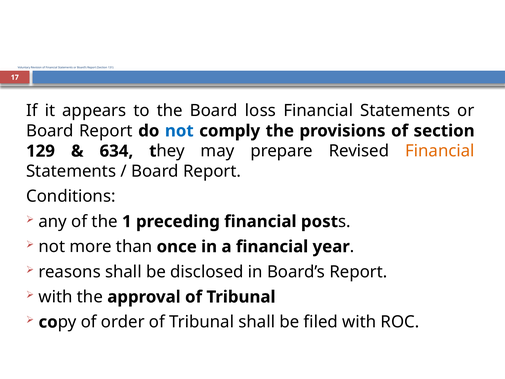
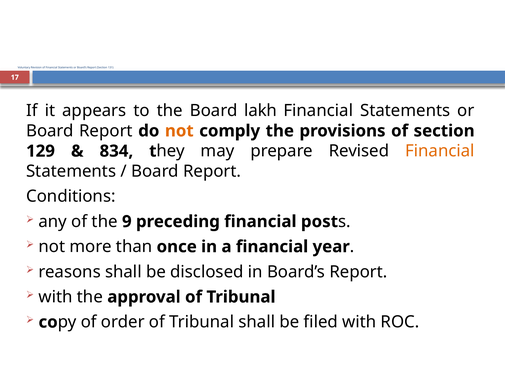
loss: loss -> lakh
not at (179, 131) colour: blue -> orange
634: 634 -> 834
1: 1 -> 9
